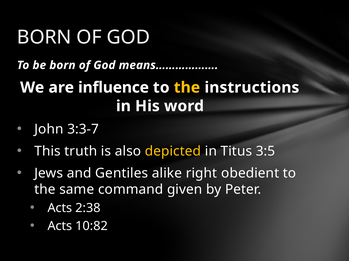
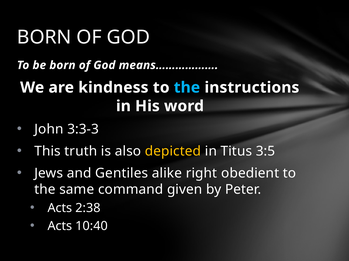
influence: influence -> kindness
the at (187, 88) colour: yellow -> light blue
3:3-7: 3:3-7 -> 3:3-3
10:82: 10:82 -> 10:40
